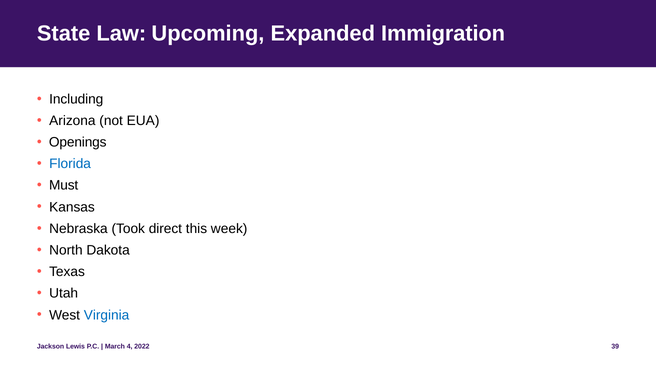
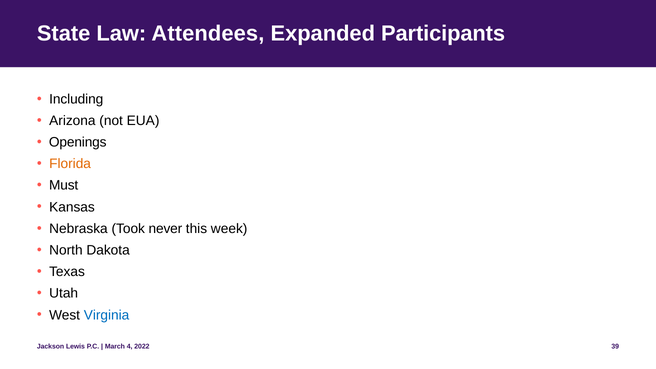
Upcoming: Upcoming -> Attendees
Immigration: Immigration -> Participants
Florida colour: blue -> orange
direct: direct -> never
